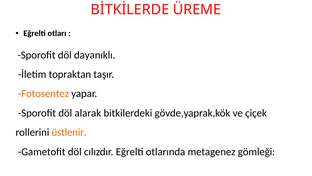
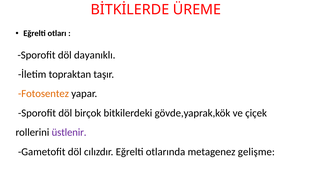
alarak: alarak -> birçok
üstlenir colour: orange -> purple
gömleği: gömleği -> gelişme
